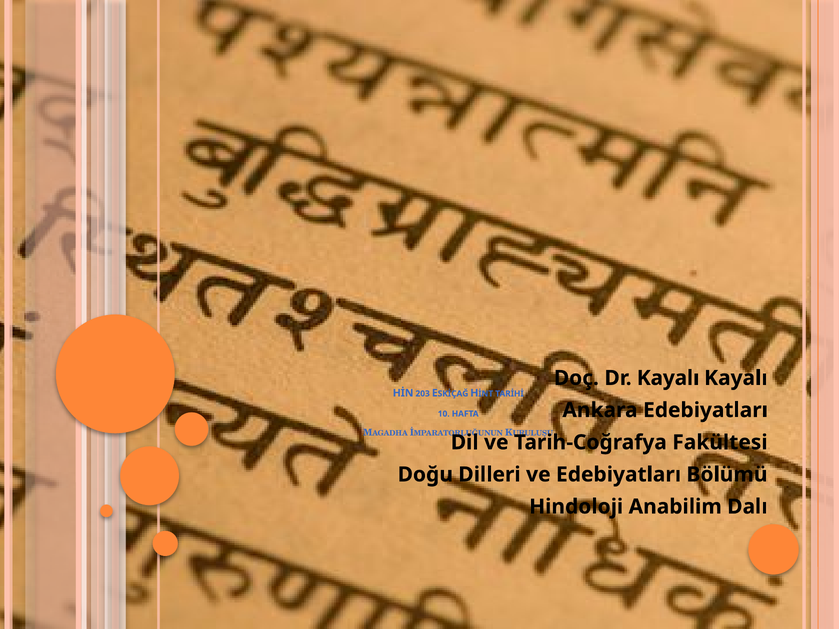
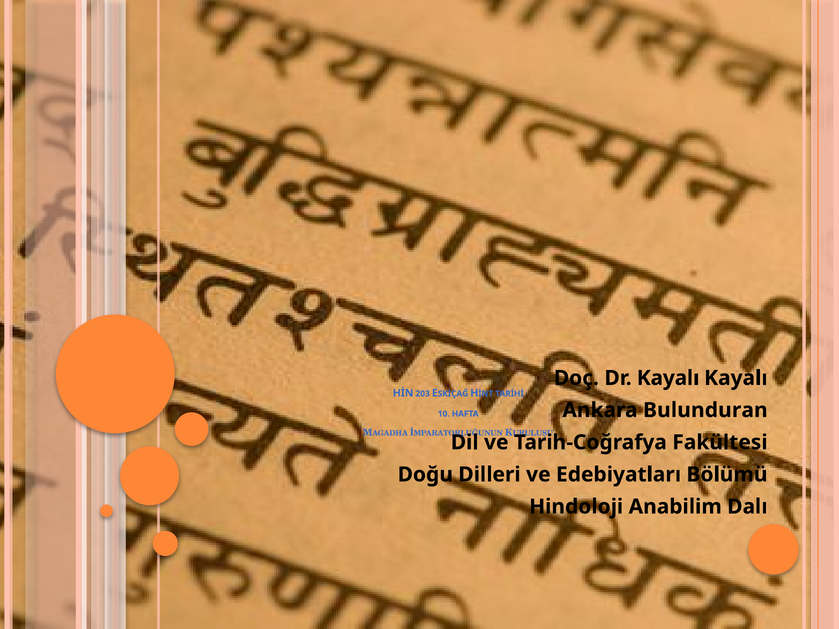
Ankara Edebiyatları: Edebiyatları -> Bulunduran
